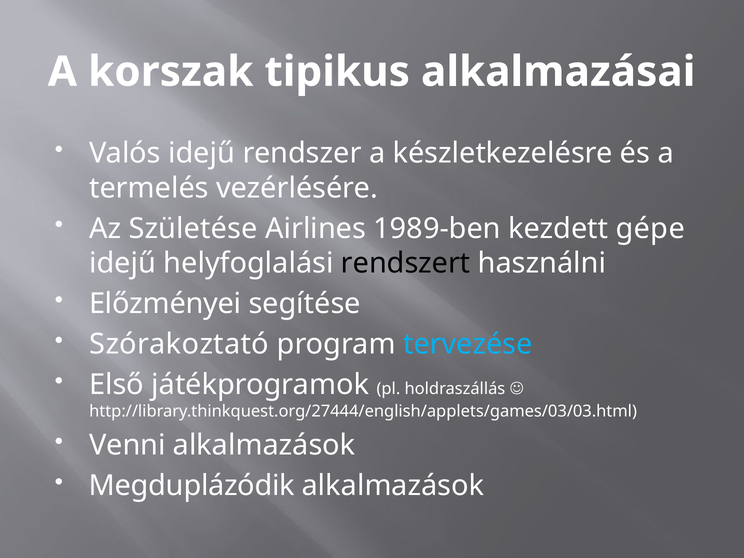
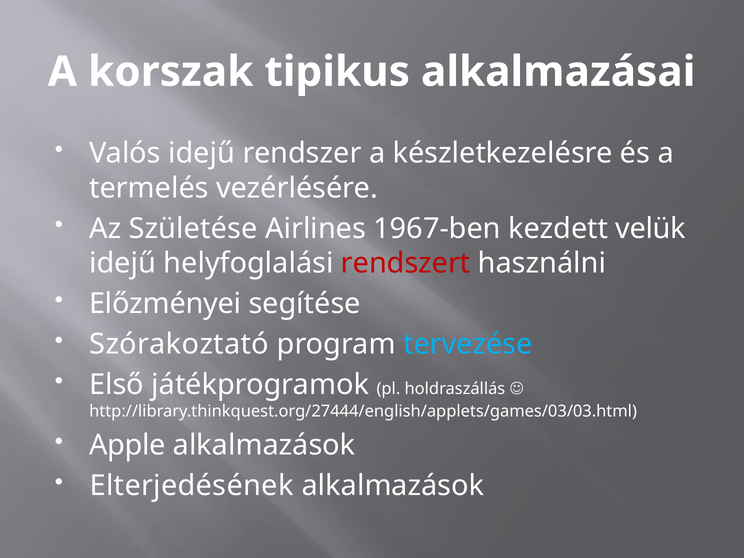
1989-ben: 1989-ben -> 1967-ben
gépe: gépe -> velük
rendszert colour: black -> red
Venni: Venni -> Apple
Megduplázódik: Megduplázódik -> Elterjedésének
